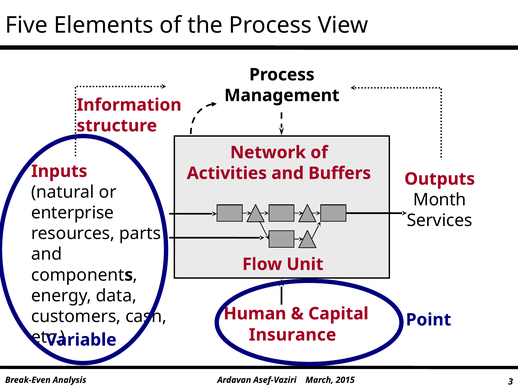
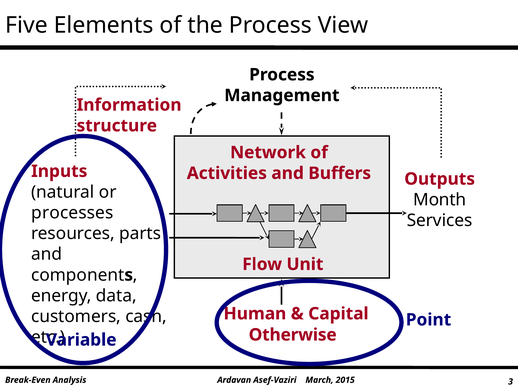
enterprise: enterprise -> processes
Insurance: Insurance -> Otherwise
